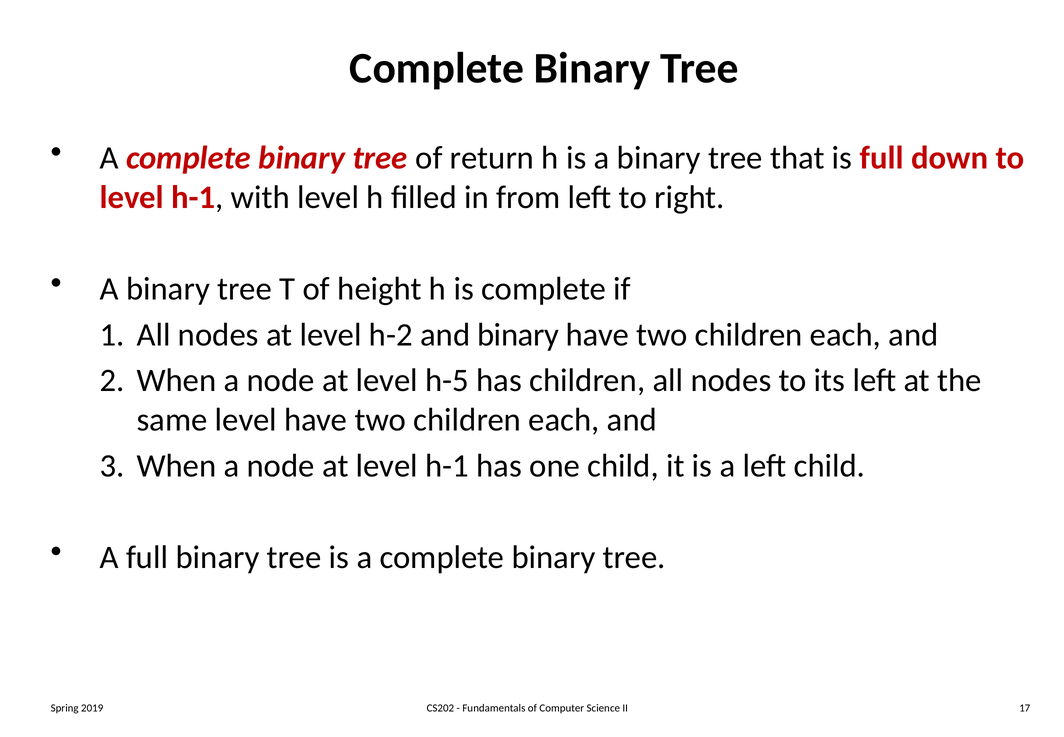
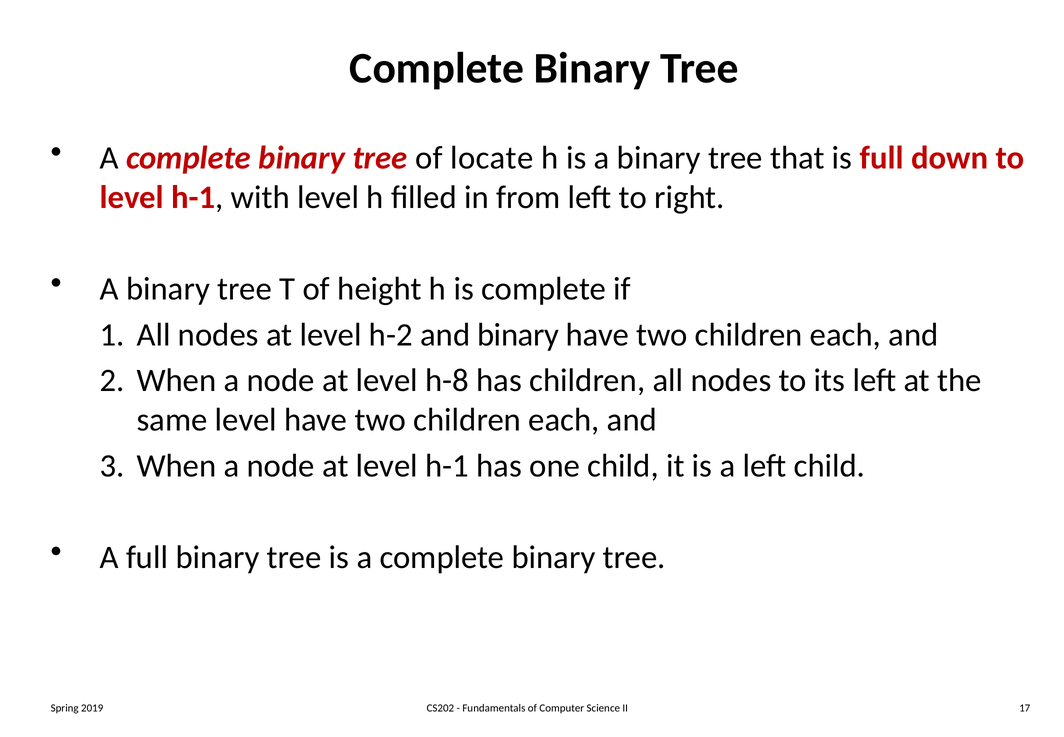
return: return -> locate
h-5: h-5 -> h-8
